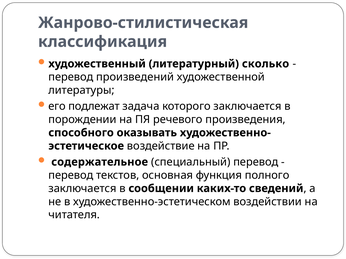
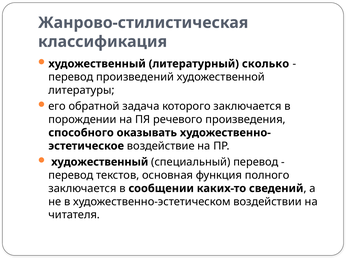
подлежат: подлежат -> обратной
содержательное at (100, 162): содержательное -> художественный
